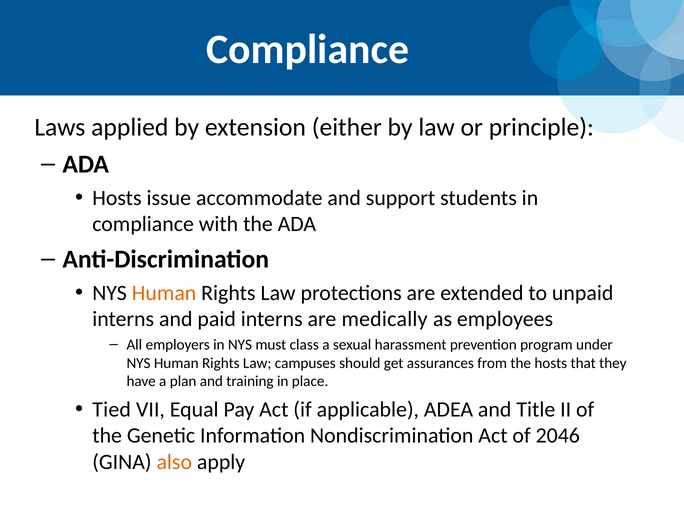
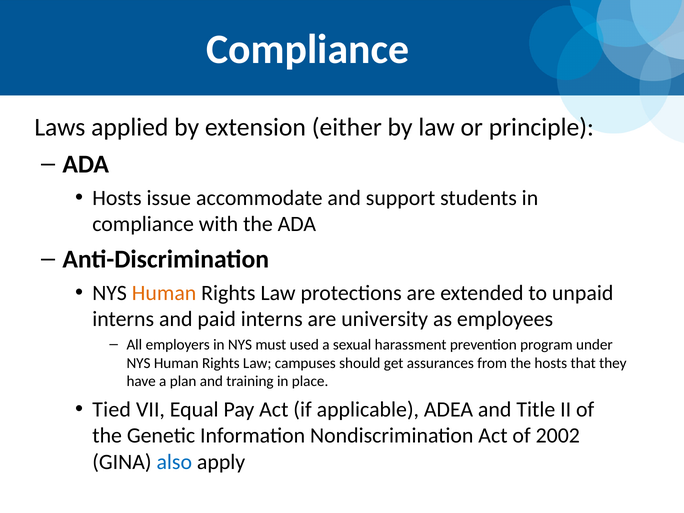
medically: medically -> university
class: class -> used
2046: 2046 -> 2002
also colour: orange -> blue
